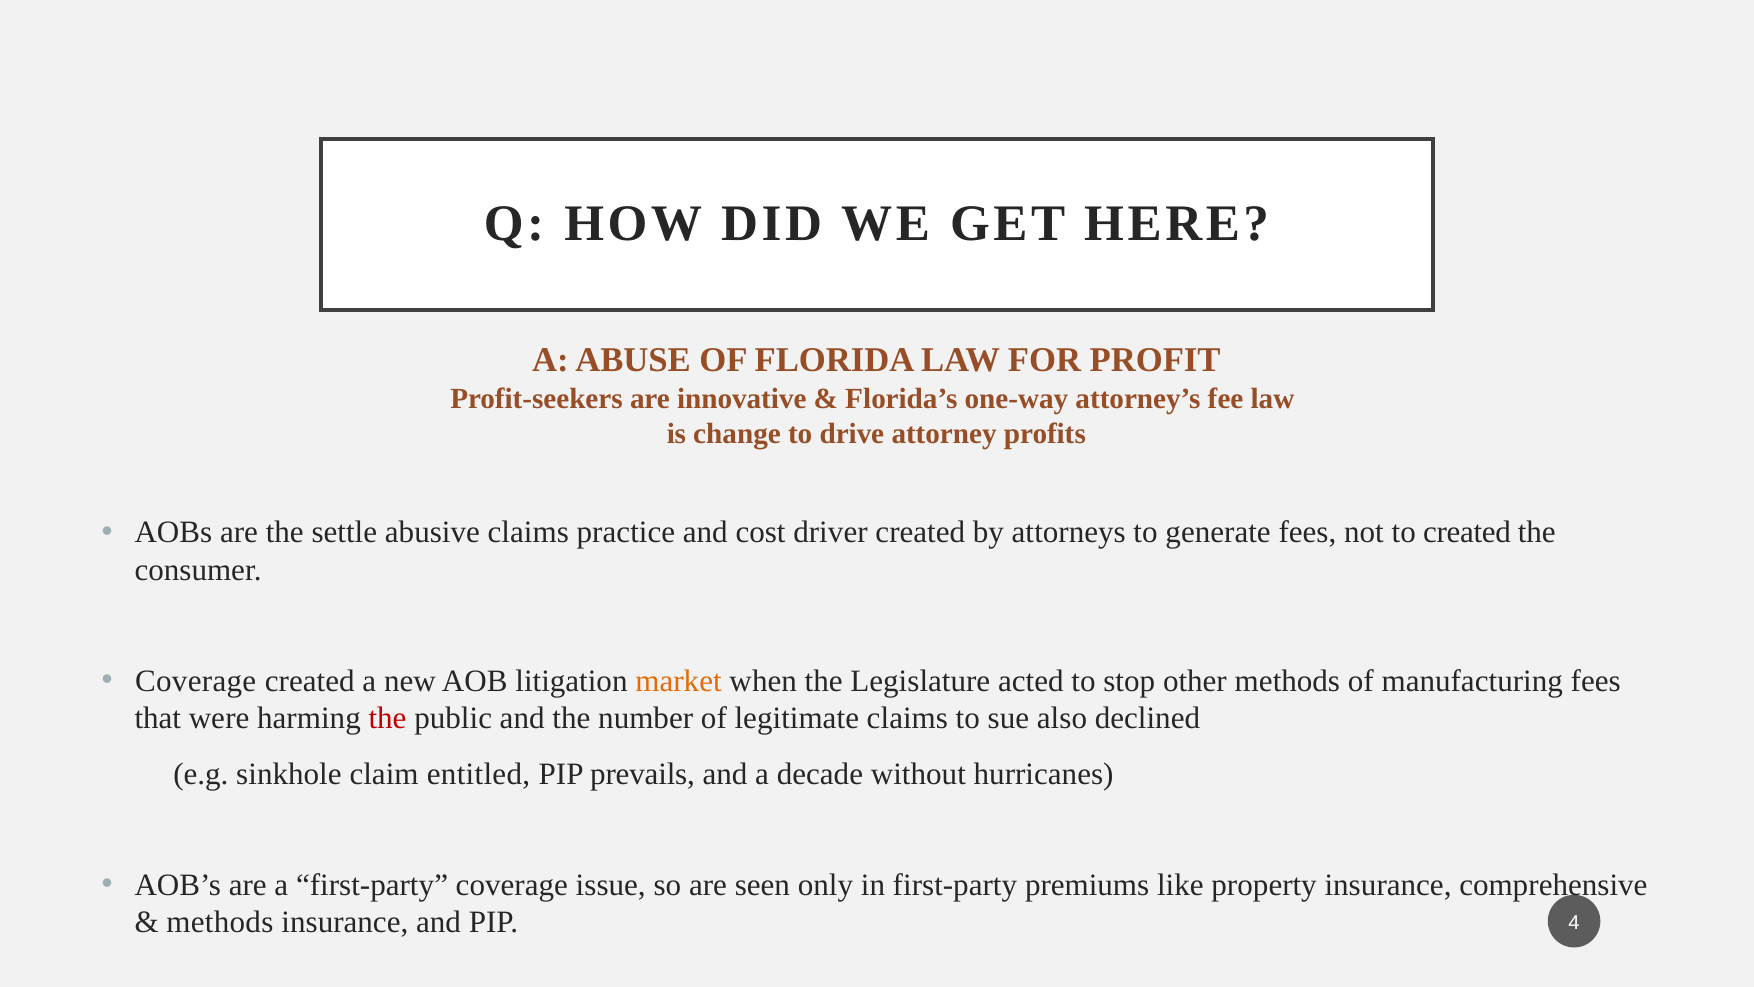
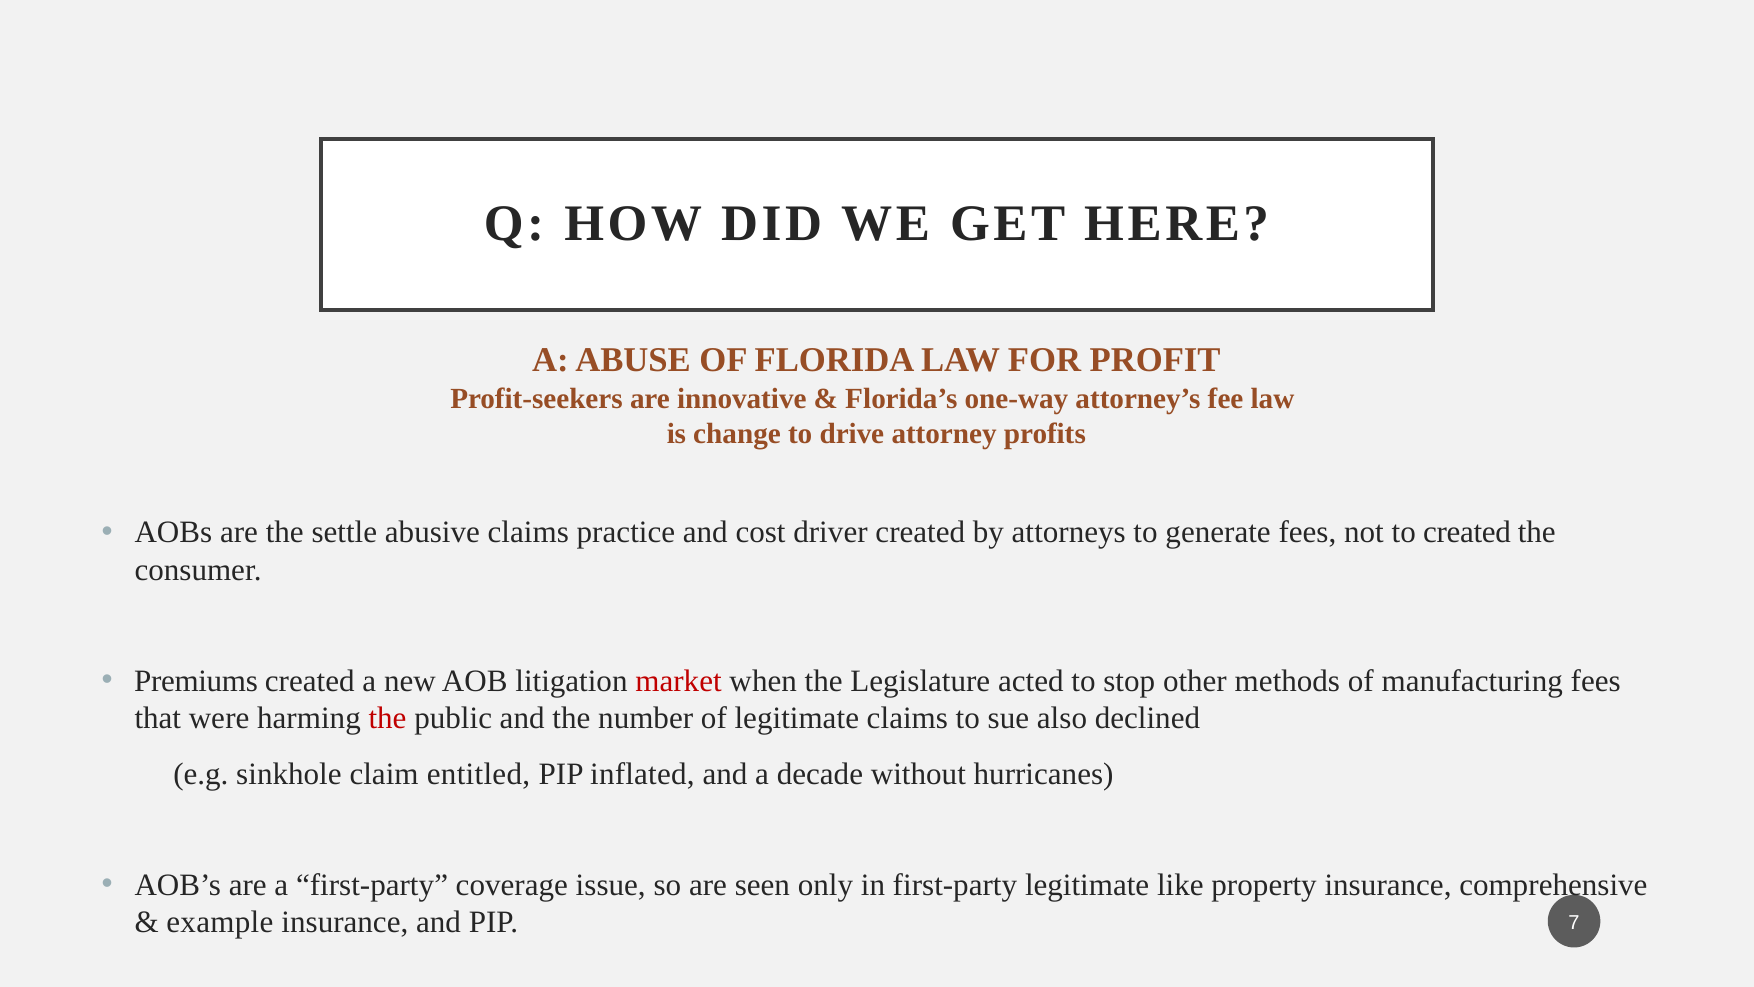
Coverage at (196, 681): Coverage -> Premiums
market colour: orange -> red
prevails: prevails -> inflated
first-party premiums: premiums -> legitimate
methods at (220, 922): methods -> example
4: 4 -> 7
